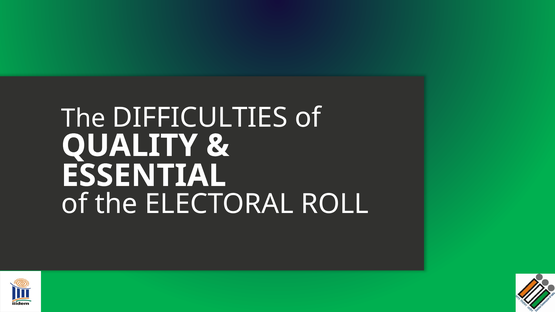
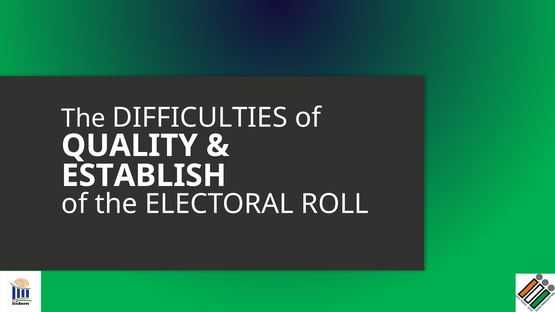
ESSENTIAL: ESSENTIAL -> ESTABLISH
